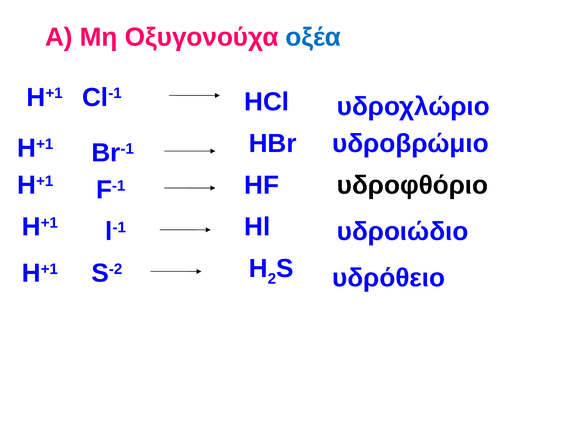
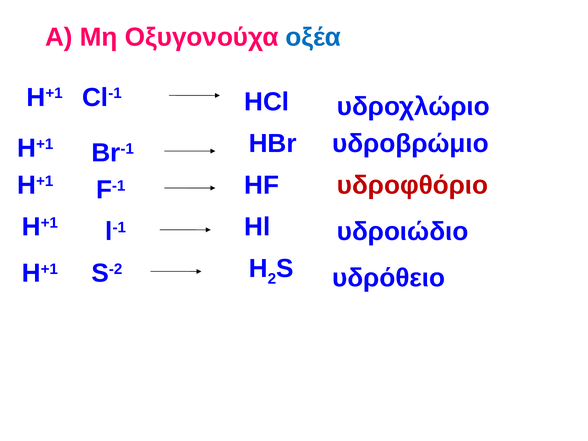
υδροφθόριο colour: black -> red
